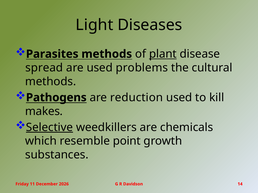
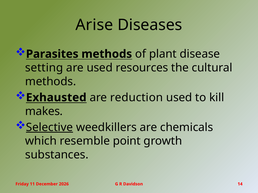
Light: Light -> Arise
plant underline: present -> none
spread: spread -> setting
problems: problems -> resources
Pathogens: Pathogens -> Exhausted
